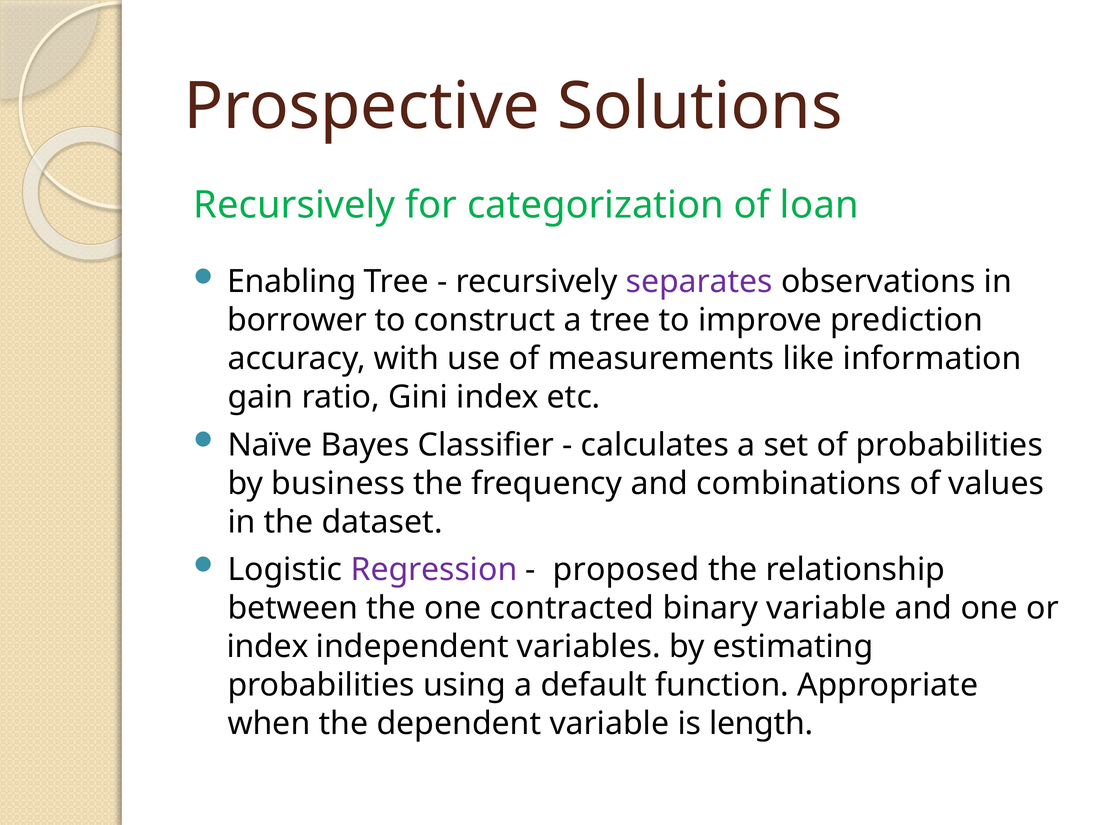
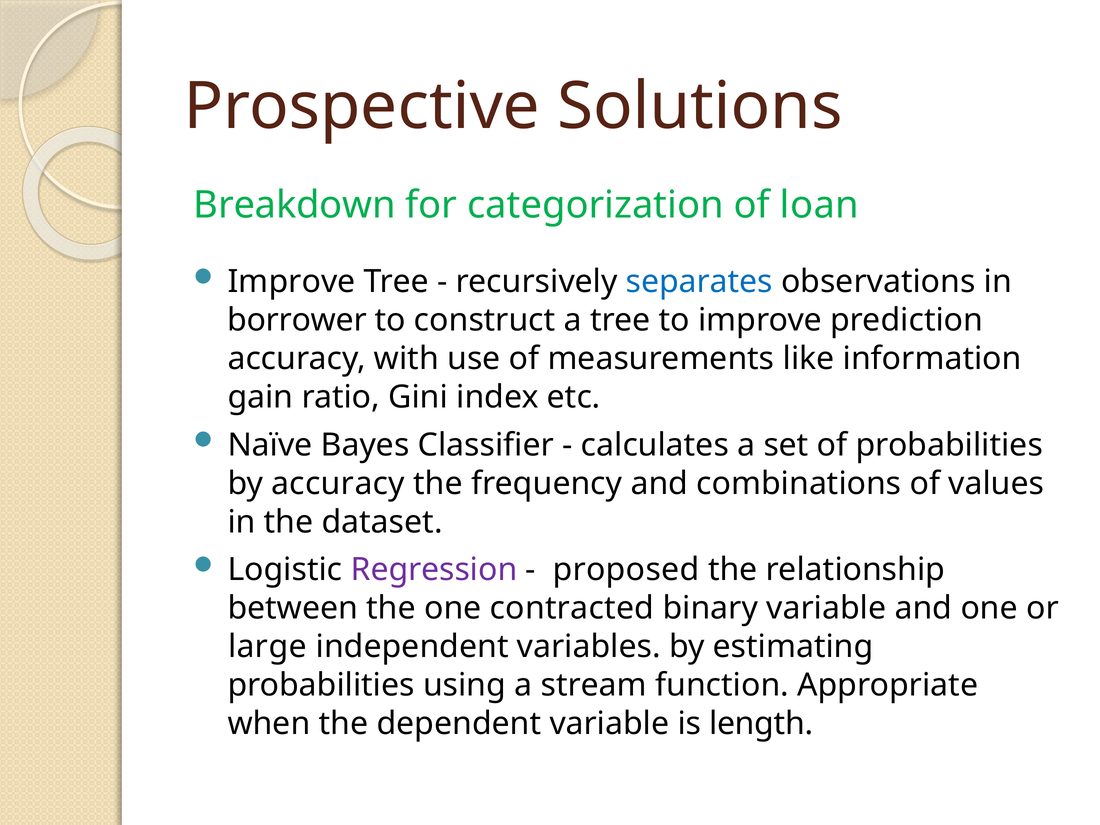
Recursively at (294, 205): Recursively -> Breakdown
Enabling at (292, 282): Enabling -> Improve
separates colour: purple -> blue
by business: business -> accuracy
index at (268, 647): index -> large
default: default -> stream
